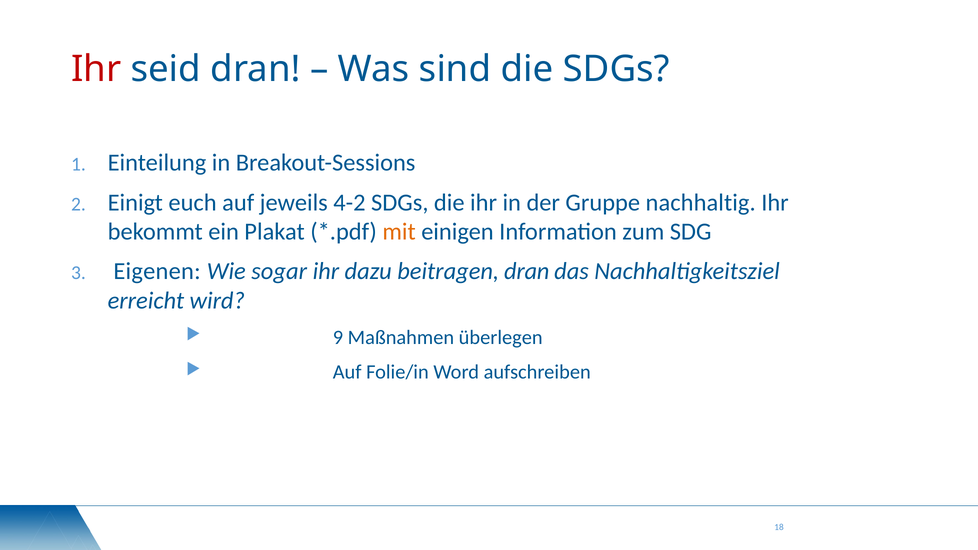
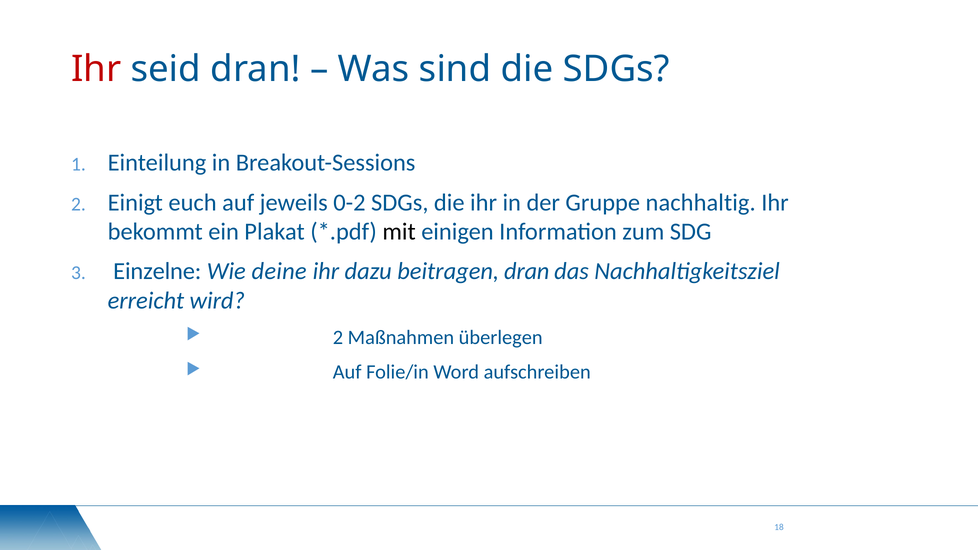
4-2: 4-2 -> 0-2
mit colour: orange -> black
Eigenen: Eigenen -> Einzelne
sogar: sogar -> deine
9 at (338, 338): 9 -> 2
